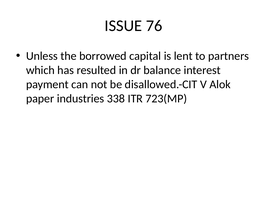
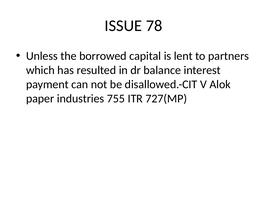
76: 76 -> 78
338: 338 -> 755
723(MP: 723(MP -> 727(MP
